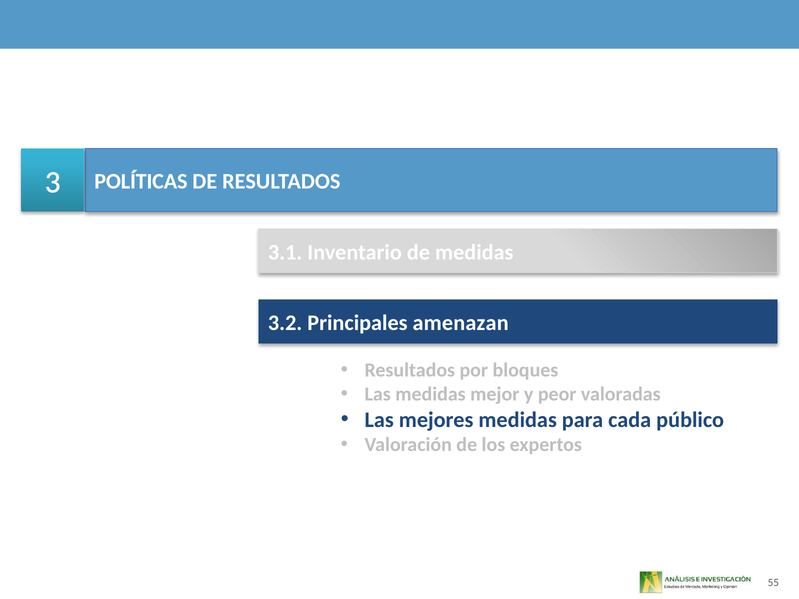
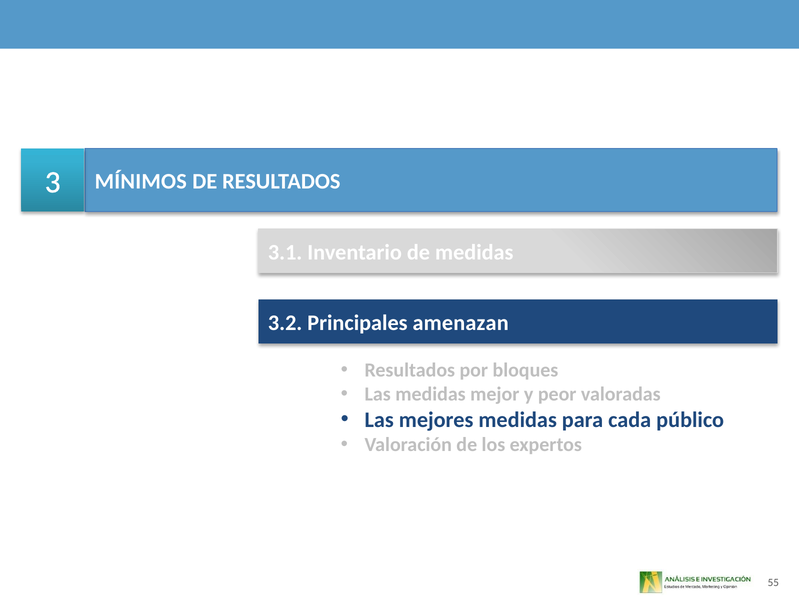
POLÍTICAS: POLÍTICAS -> MÍNIMOS
